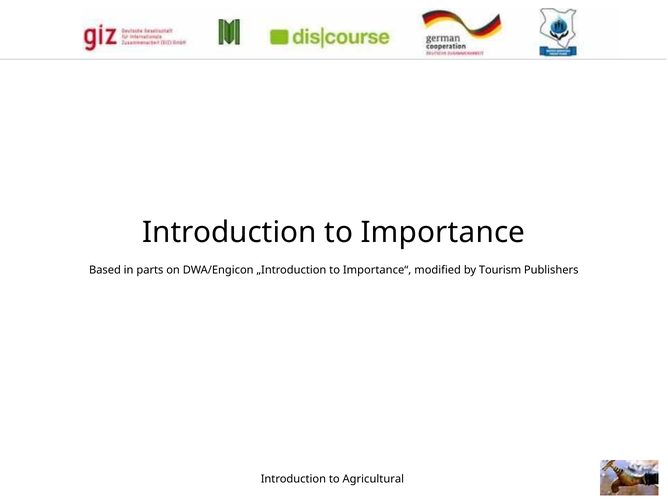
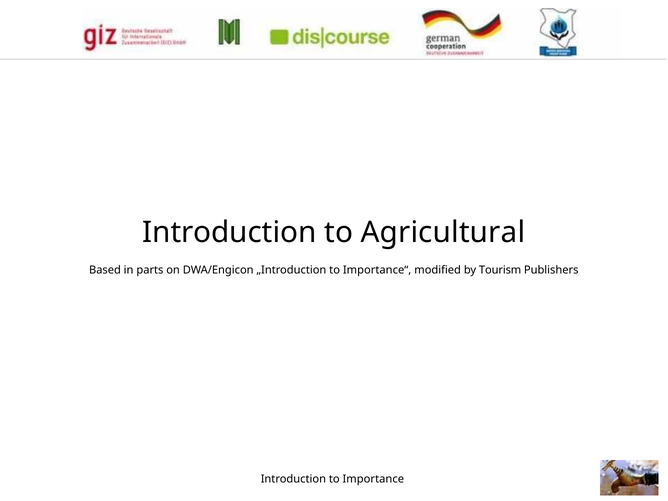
Importance: Importance -> Agricultural
Agricultural: Agricultural -> Importance
